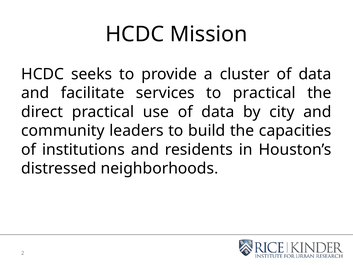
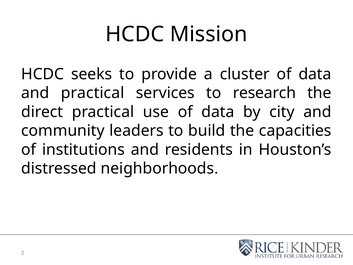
and facilitate: facilitate -> practical
to practical: practical -> research
